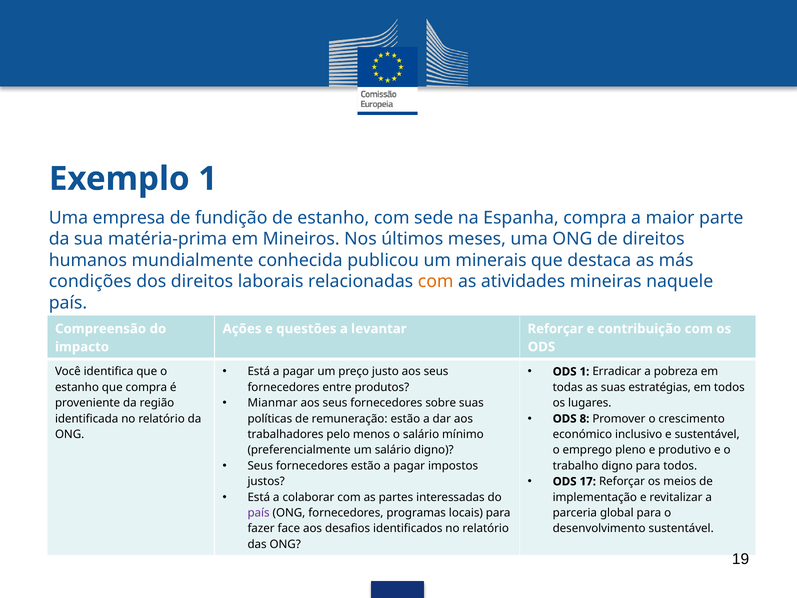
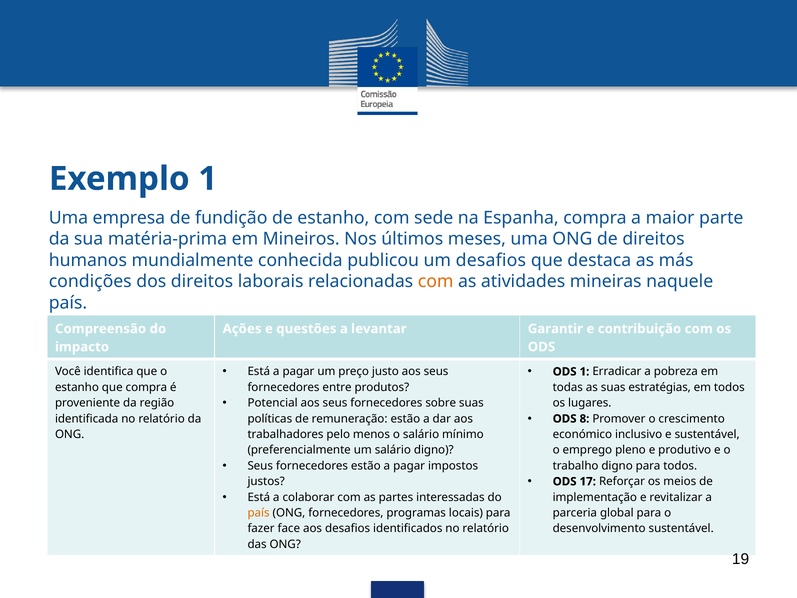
um minerais: minerais -> desafios
levantar Reforçar: Reforçar -> Garantir
Mianmar: Mianmar -> Potencial
país at (259, 513) colour: purple -> orange
